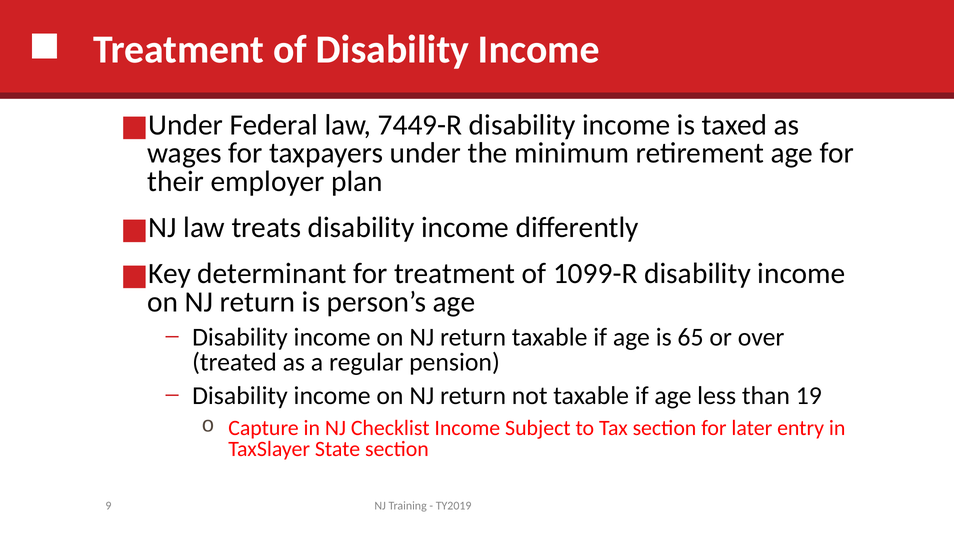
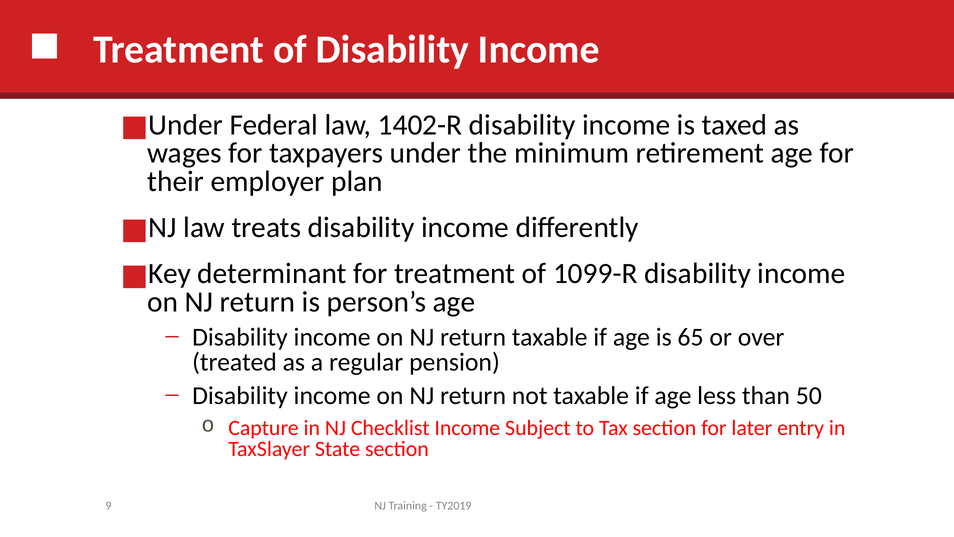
7449-R: 7449-R -> 1402-R
19: 19 -> 50
